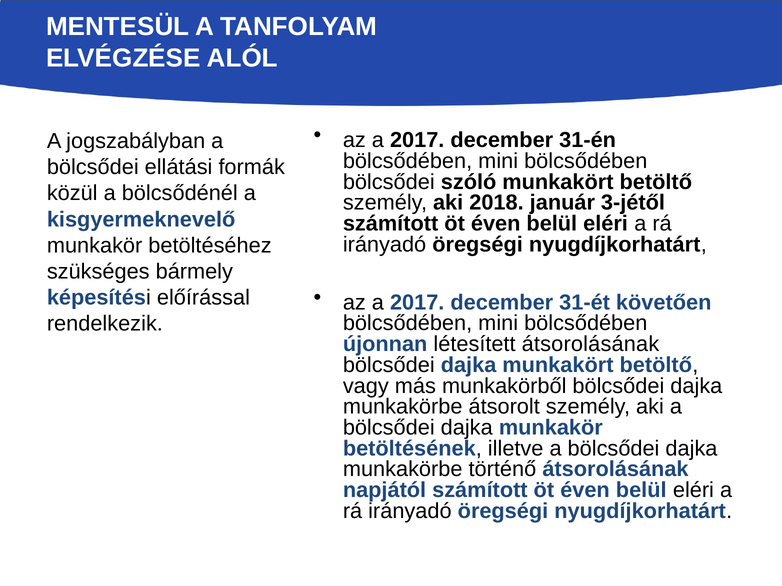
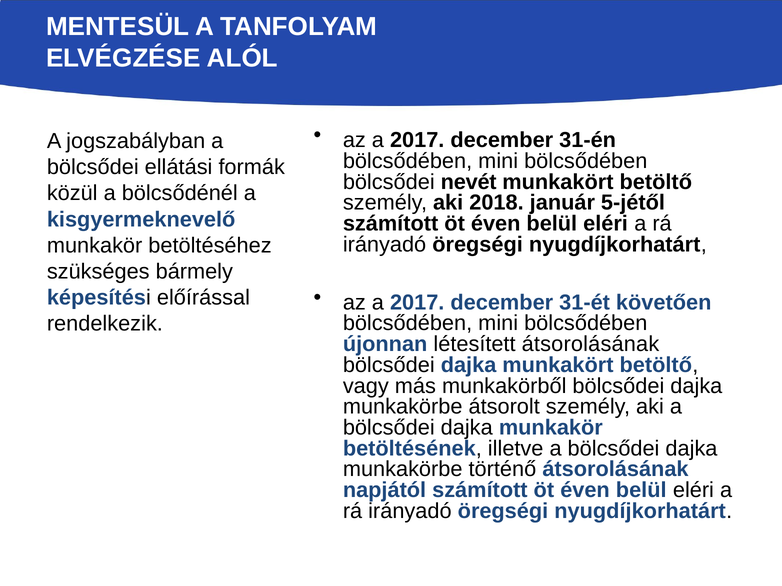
szóló: szóló -> nevét
3-jétől: 3-jétől -> 5-jétől
